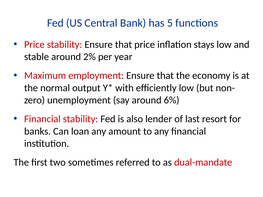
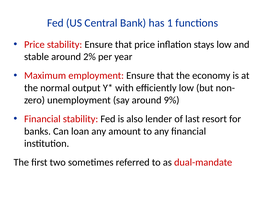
5: 5 -> 1
6%: 6% -> 9%
